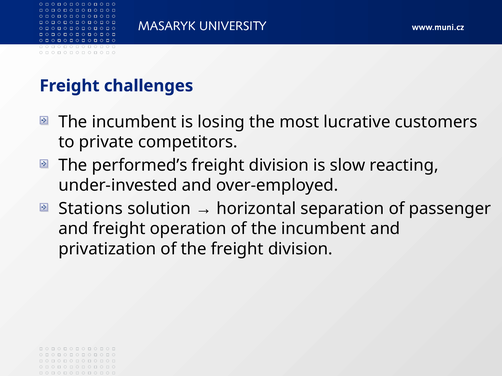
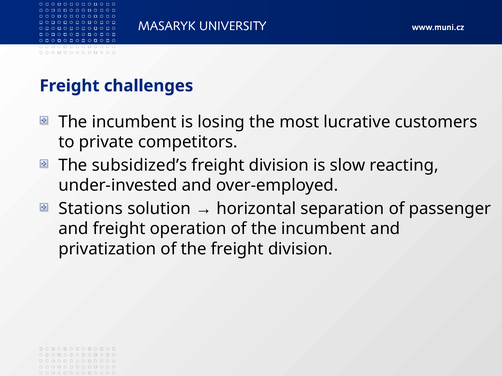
performed’s: performed’s -> subsidized’s
